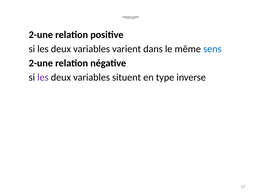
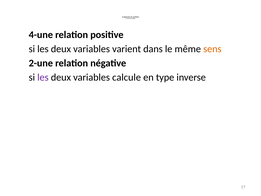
2-une at (41, 35): 2-une -> 4-une
sens at (212, 49) colour: blue -> orange
situent: situent -> calcule
